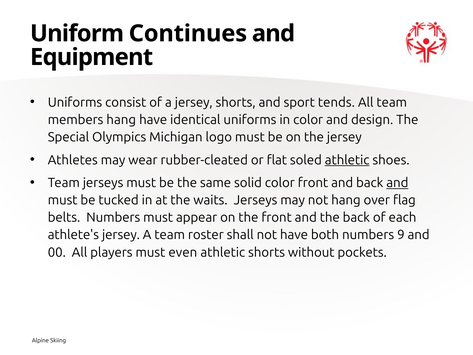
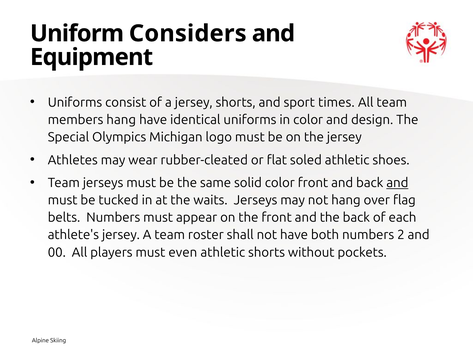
Continues: Continues -> Considers
tends: tends -> times
athletic at (347, 160) underline: present -> none
9: 9 -> 2
